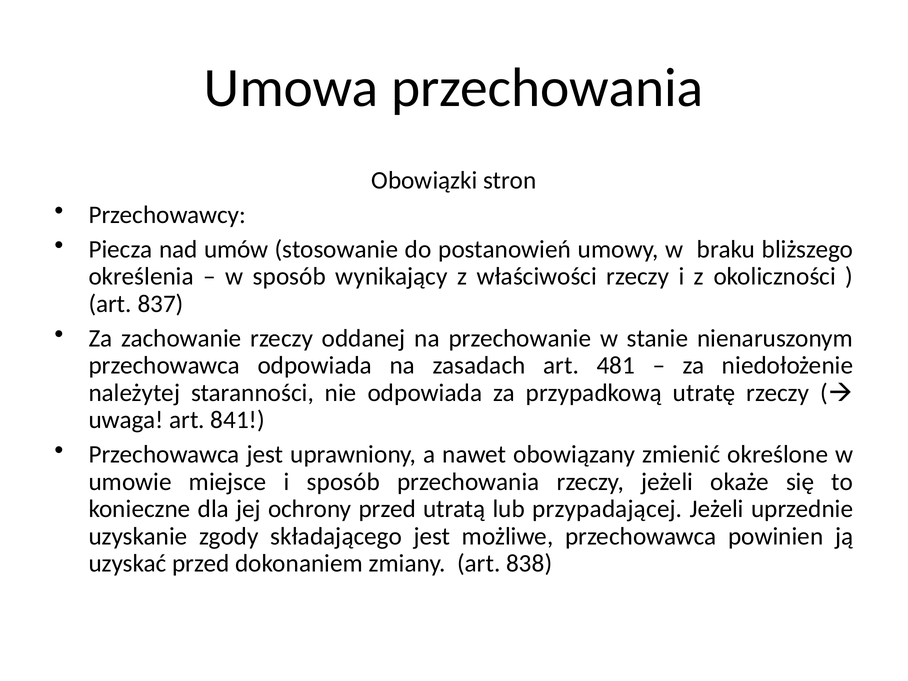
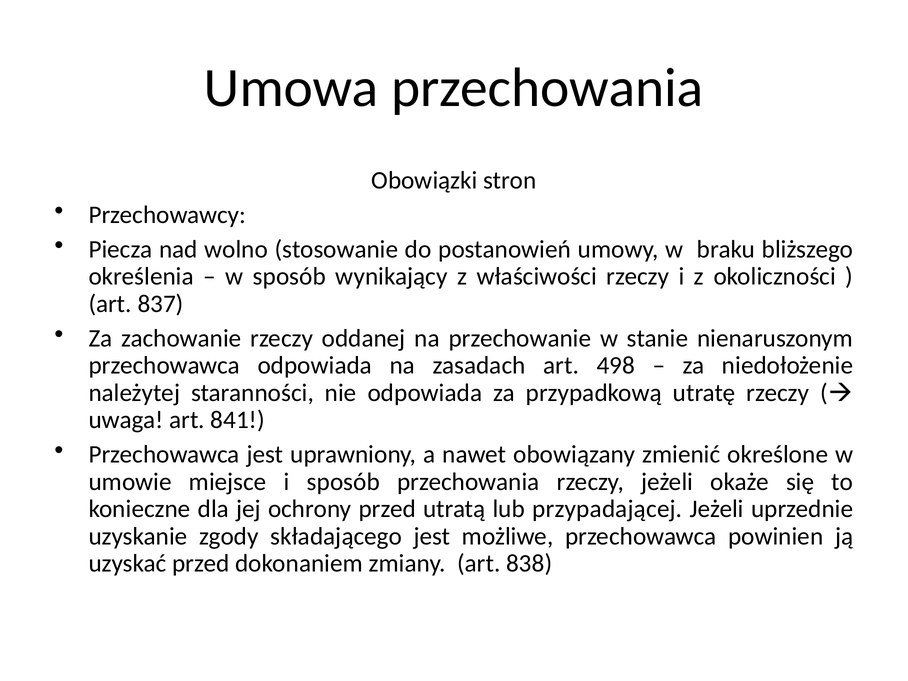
umów: umów -> wolno
481: 481 -> 498
